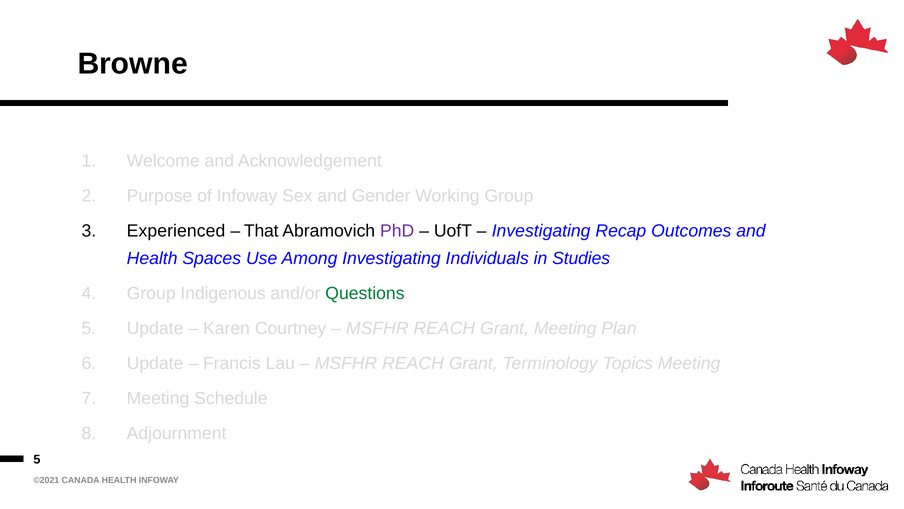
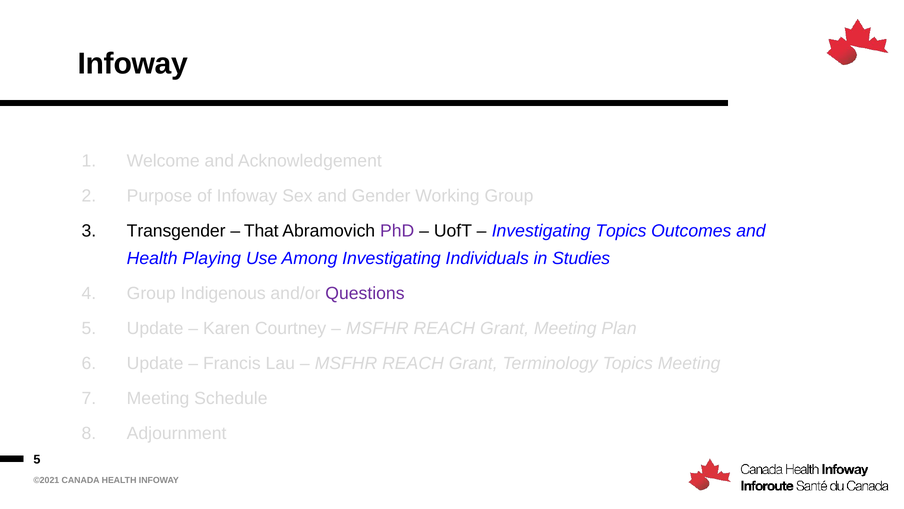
Browne at (133, 64): Browne -> Infoway
Experienced: Experienced -> Transgender
Investigating Recap: Recap -> Topics
Spaces: Spaces -> Playing
Questions colour: green -> purple
